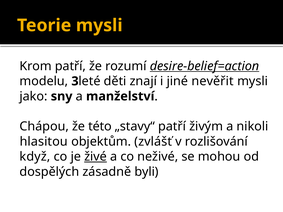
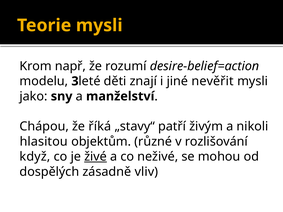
Krom patří: patří -> např
desire-belief=action underline: present -> none
této: této -> říká
zvlášť: zvlášť -> různé
byli: byli -> vliv
